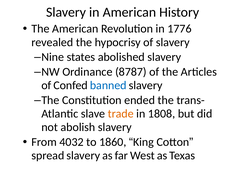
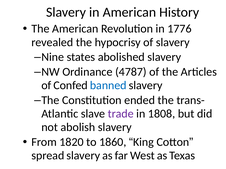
8787: 8787 -> 4787
trade colour: orange -> purple
4032: 4032 -> 1820
